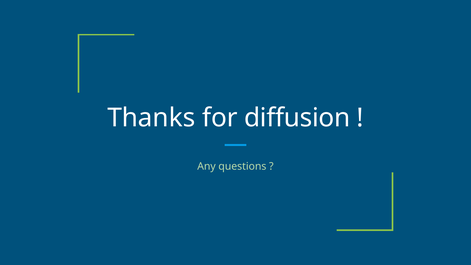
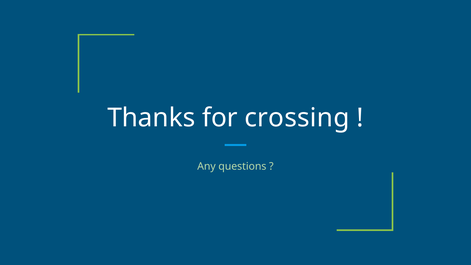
diffusion: diffusion -> crossing
